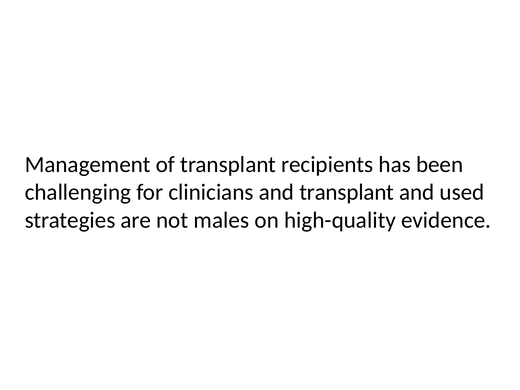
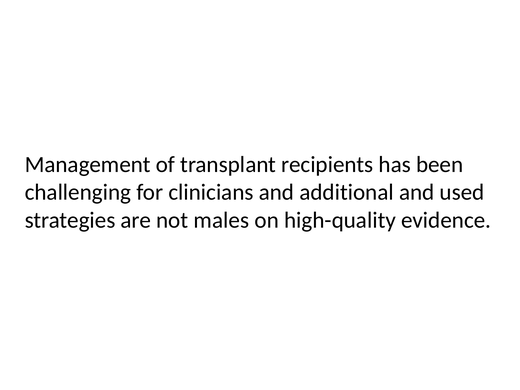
and transplant: transplant -> additional
